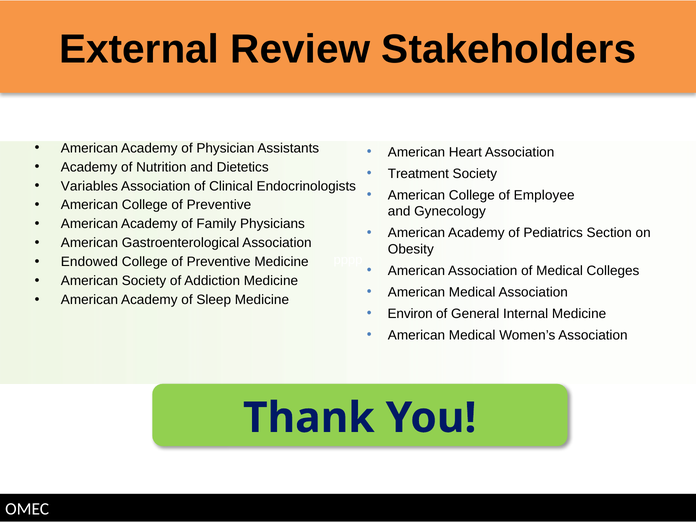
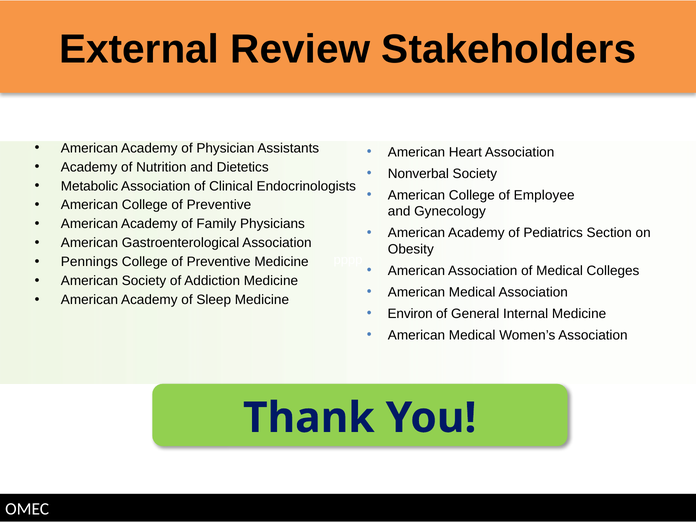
Treatment: Treatment -> Nonverbal
Variables: Variables -> Metabolic
Endowed: Endowed -> Pennings
